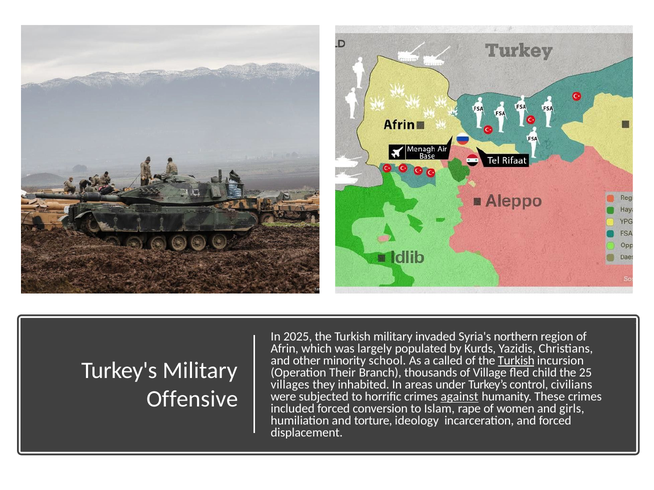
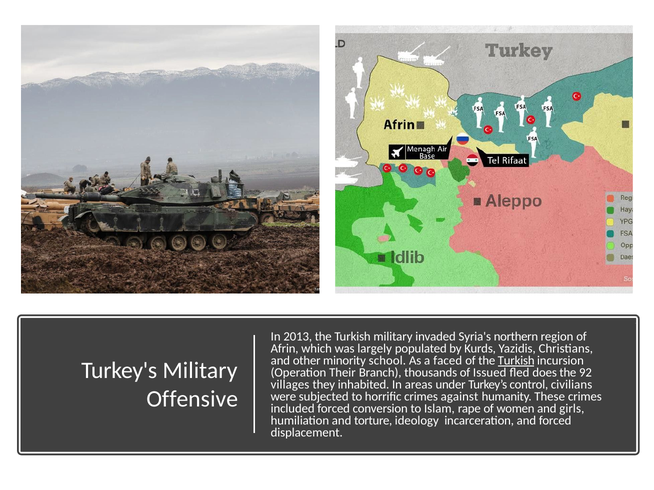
2025: 2025 -> 2013
called: called -> faced
Village: Village -> Issued
child: child -> does
25: 25 -> 92
against underline: present -> none
